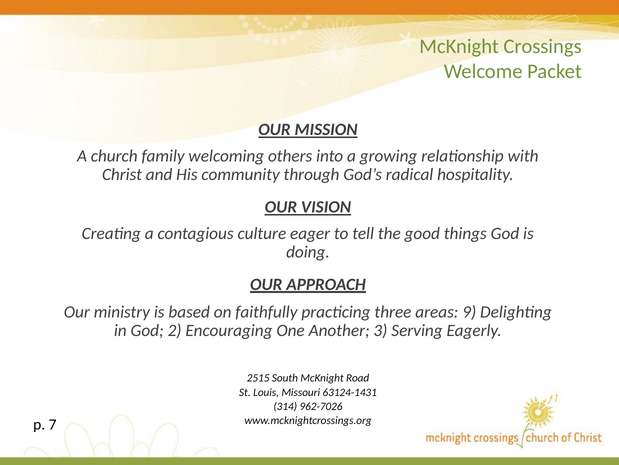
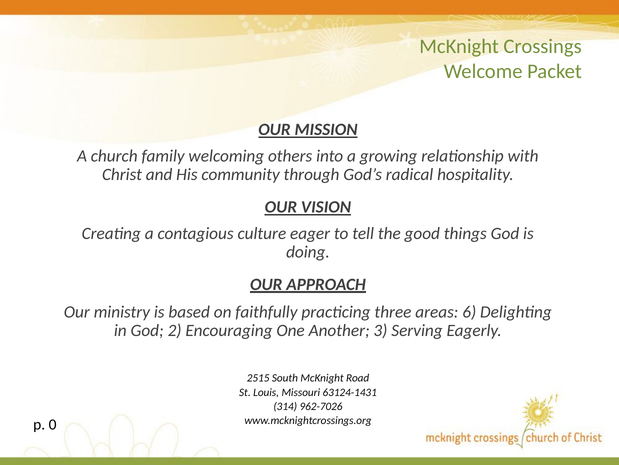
9: 9 -> 6
7: 7 -> 0
